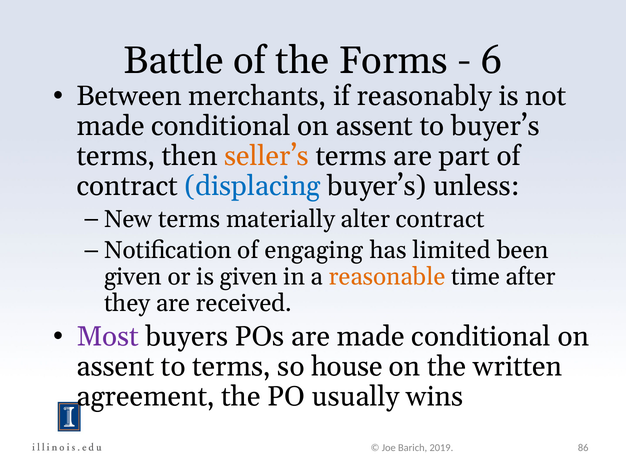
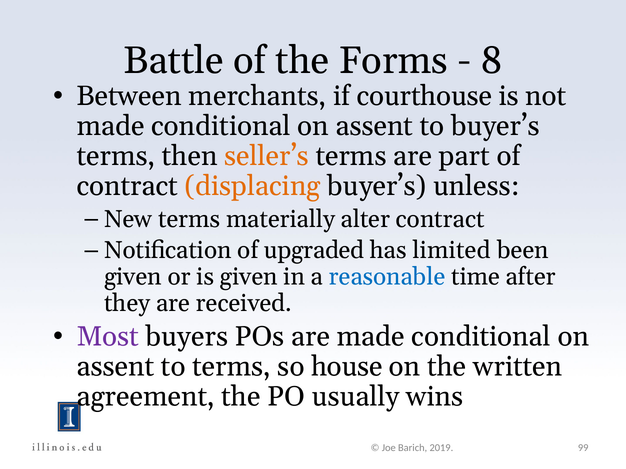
6: 6 -> 8
reasonably: reasonably -> courthouse
displacing colour: blue -> orange
engaging: engaging -> upgraded
reasonable colour: orange -> blue
86: 86 -> 99
